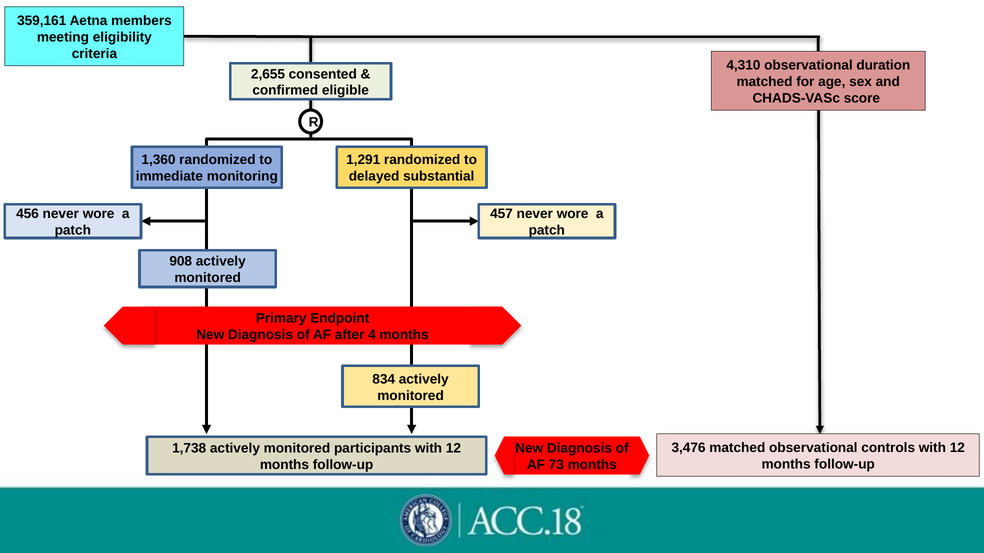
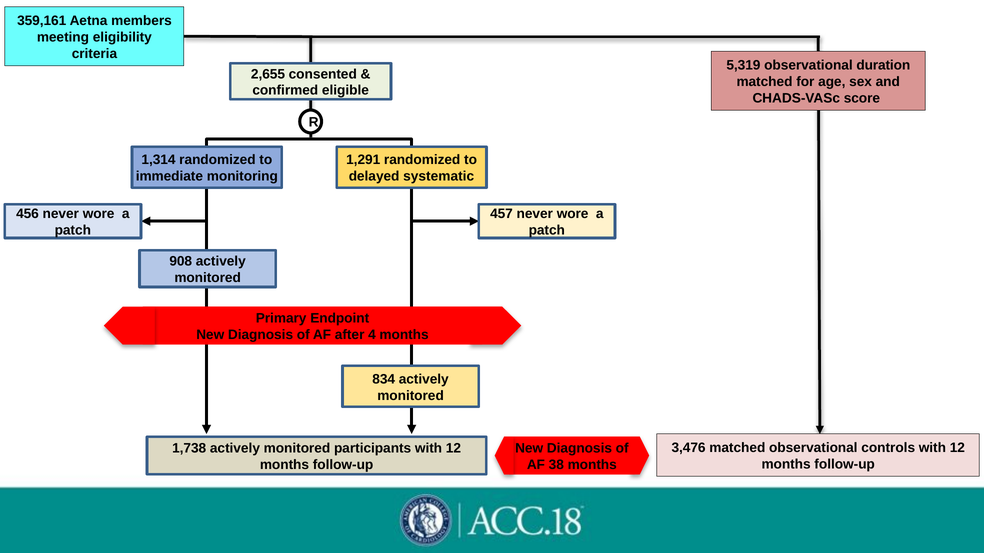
4,310: 4,310 -> 5,319
1,360: 1,360 -> 1,314
substantial: substantial -> systematic
73: 73 -> 38
